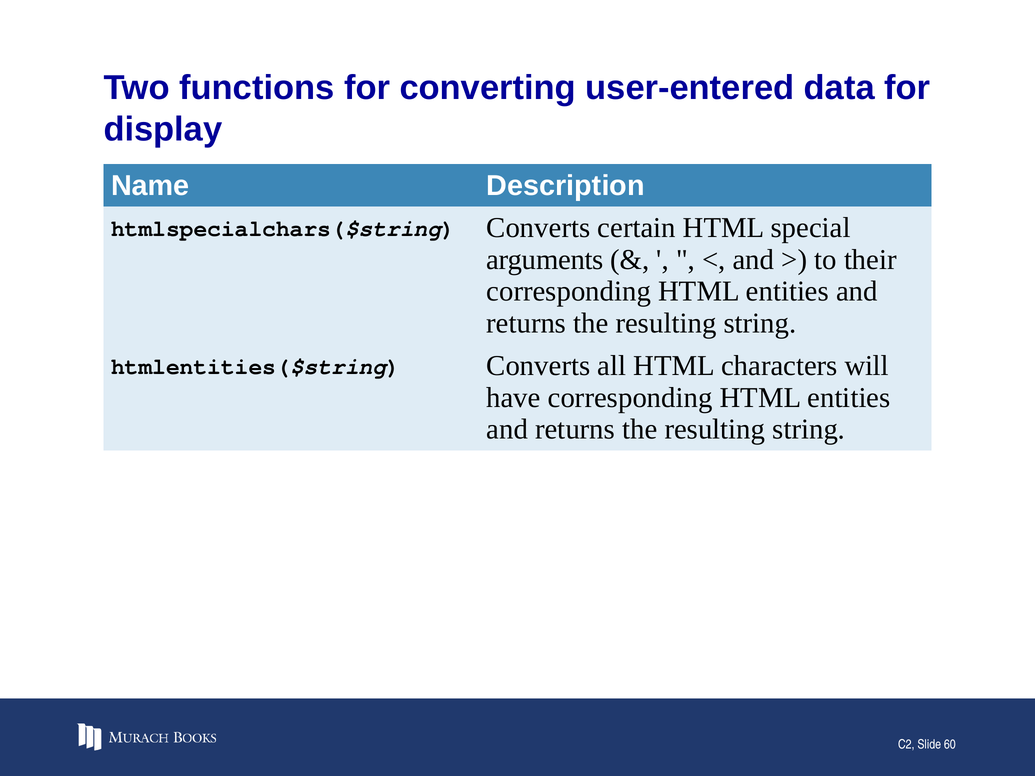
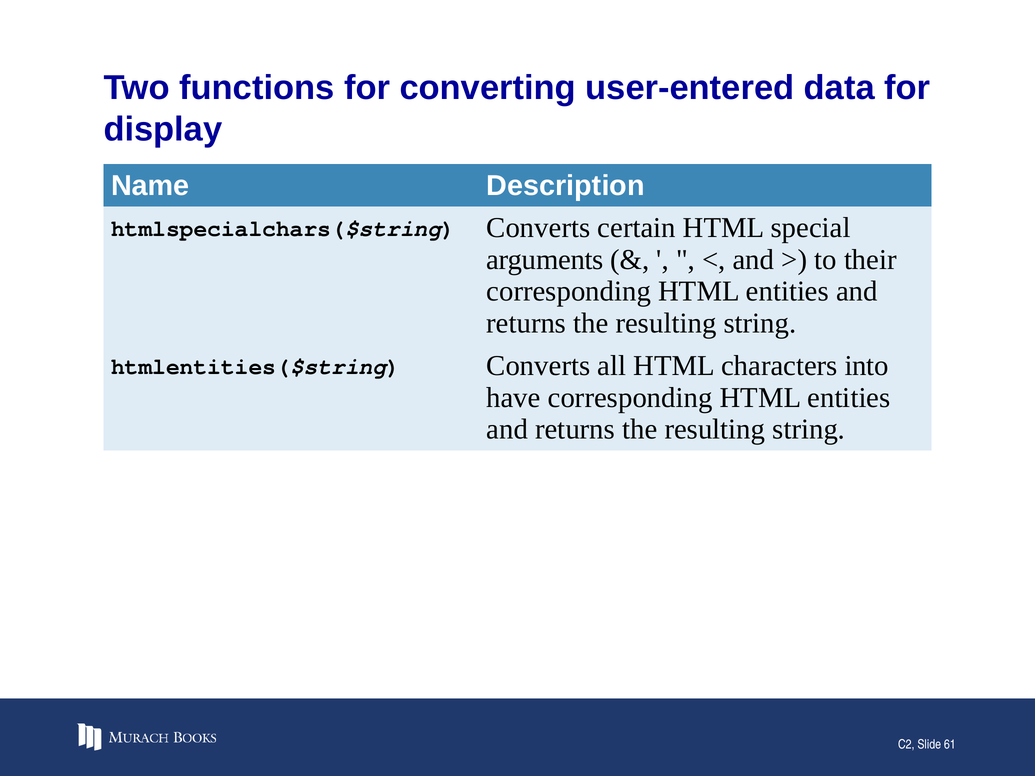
will: will -> into
60: 60 -> 61
